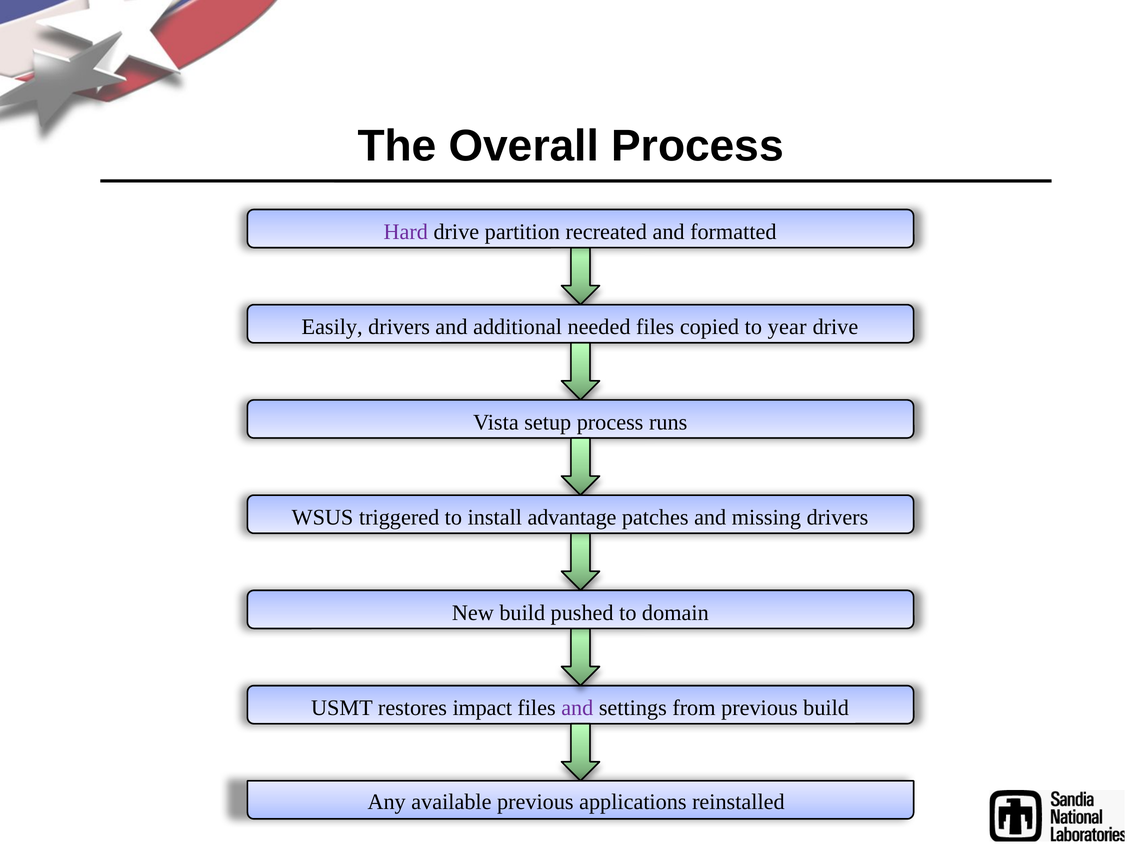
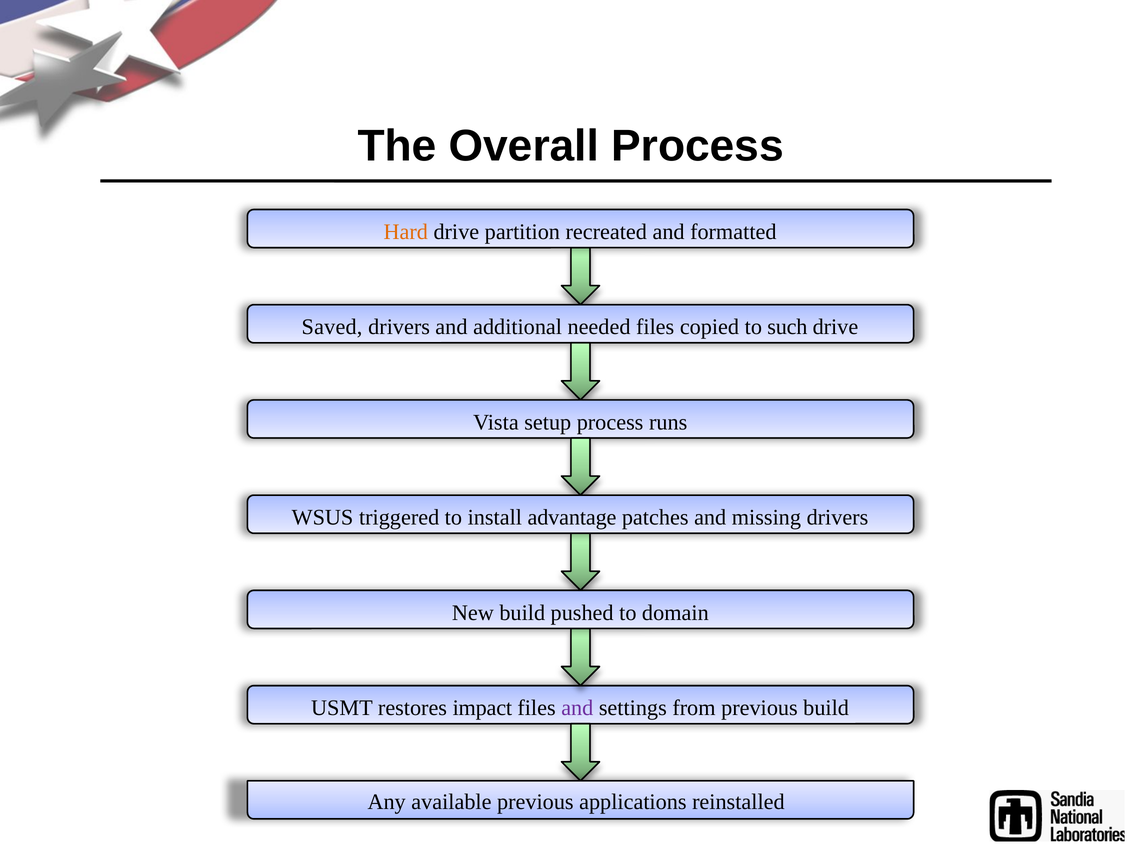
Hard colour: purple -> orange
Easily: Easily -> Saved
year: year -> such
